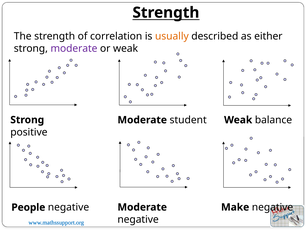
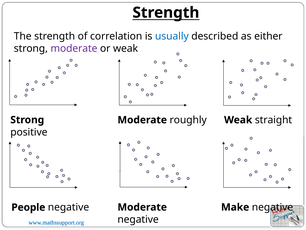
usually colour: orange -> blue
student: student -> roughly
balance: balance -> straight
